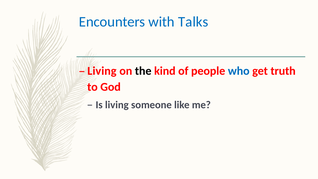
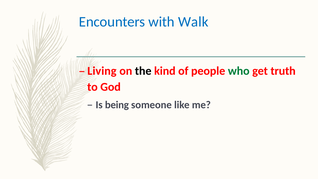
Talks: Talks -> Walk
who colour: blue -> green
Is living: living -> being
